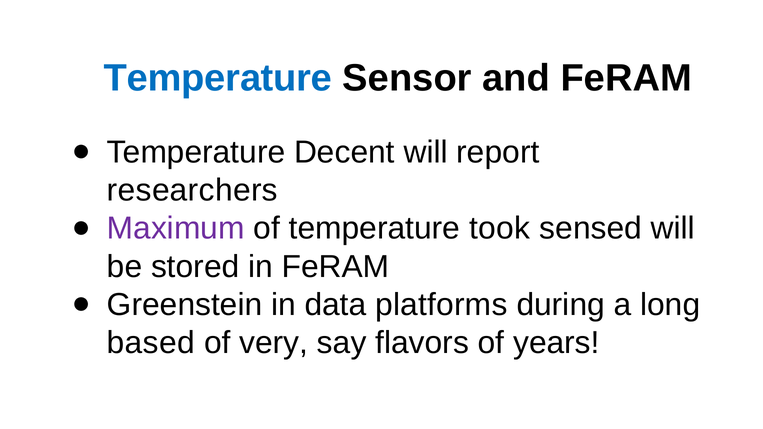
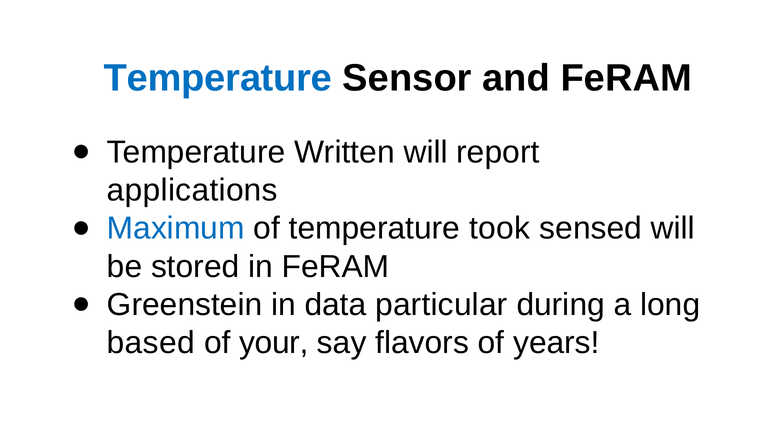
Decent: Decent -> Written
researchers: researchers -> applications
Maximum colour: purple -> blue
platforms: platforms -> particular
very: very -> your
